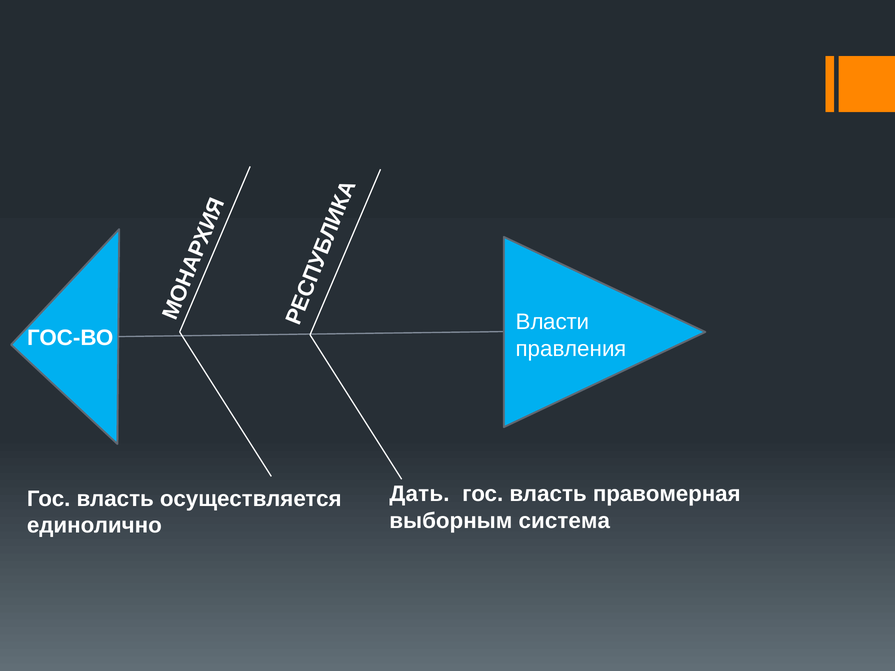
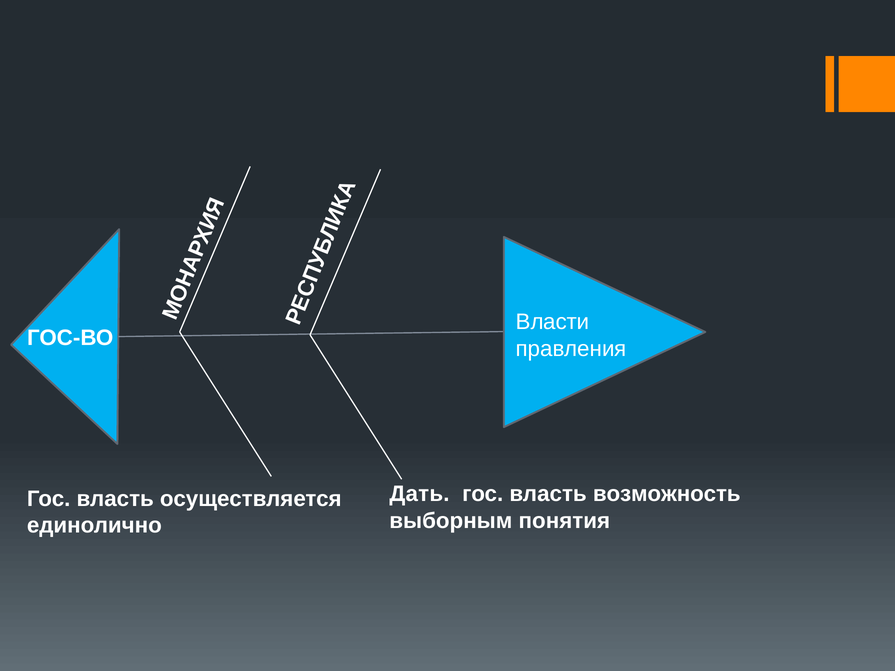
правомерная: правомерная -> возможность
система: система -> понятия
